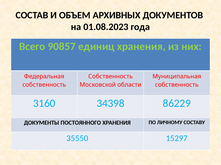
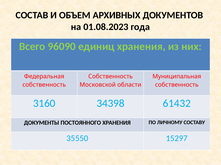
90857: 90857 -> 96090
86229: 86229 -> 61432
